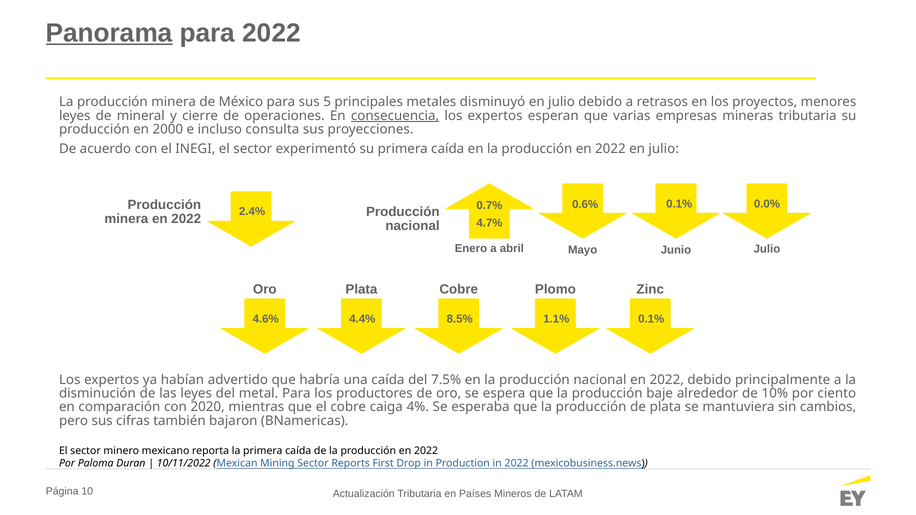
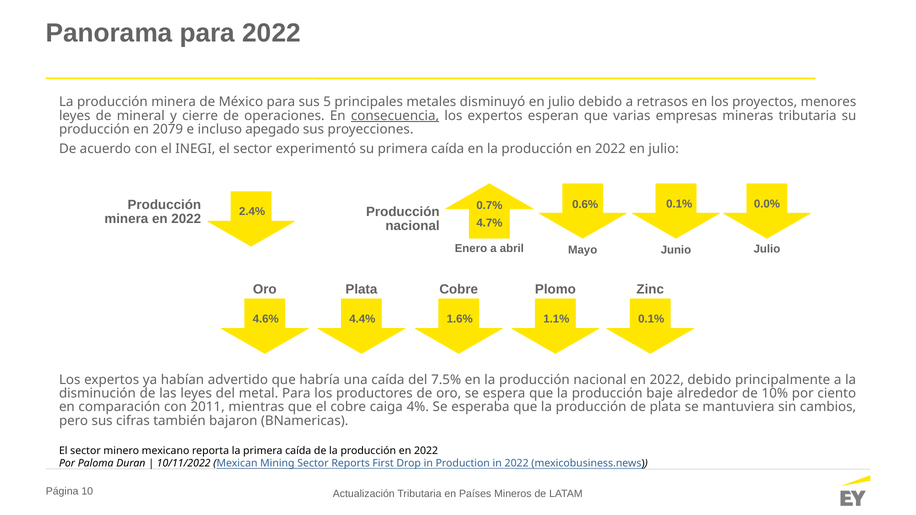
Panorama underline: present -> none
2000: 2000 -> 2079
consulta: consulta -> apegado
8.5%: 8.5% -> 1.6%
2020: 2020 -> 2011
